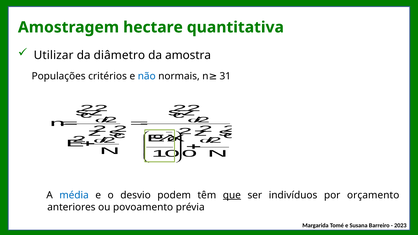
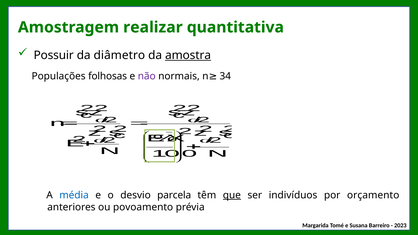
hectare: hectare -> realizar
Utilizar: Utilizar -> Possuir
amostra underline: none -> present
critérios: critérios -> folhosas
não colour: blue -> purple
31: 31 -> 34
podem: podem -> parcela
